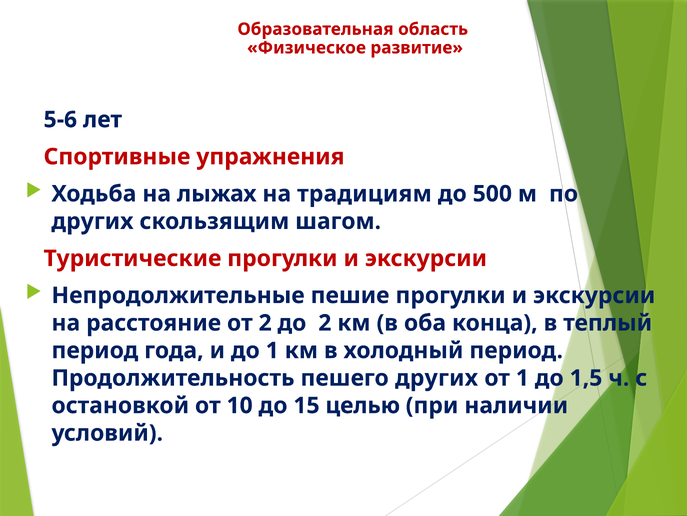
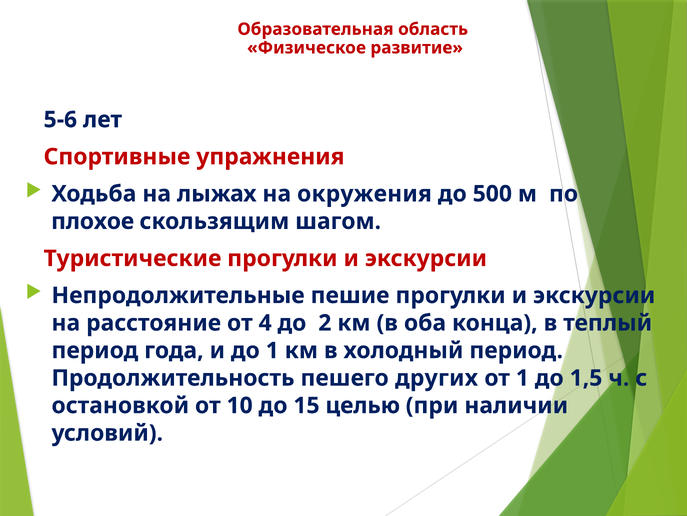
традициям: традициям -> окружения
других at (92, 221): других -> плохое
от 2: 2 -> 4
